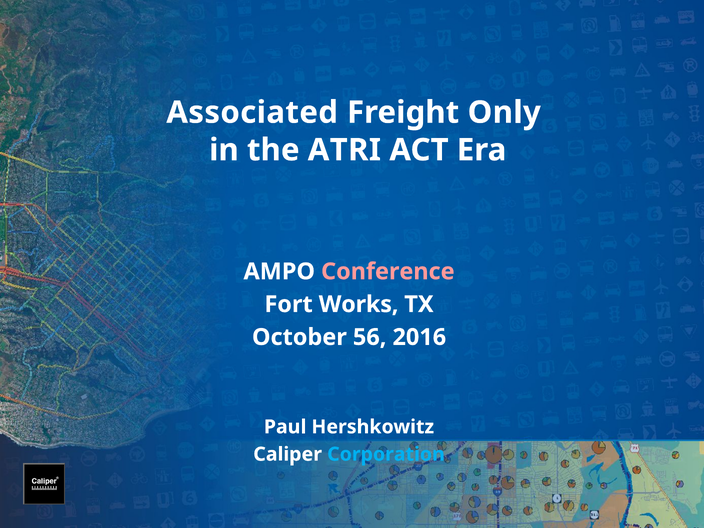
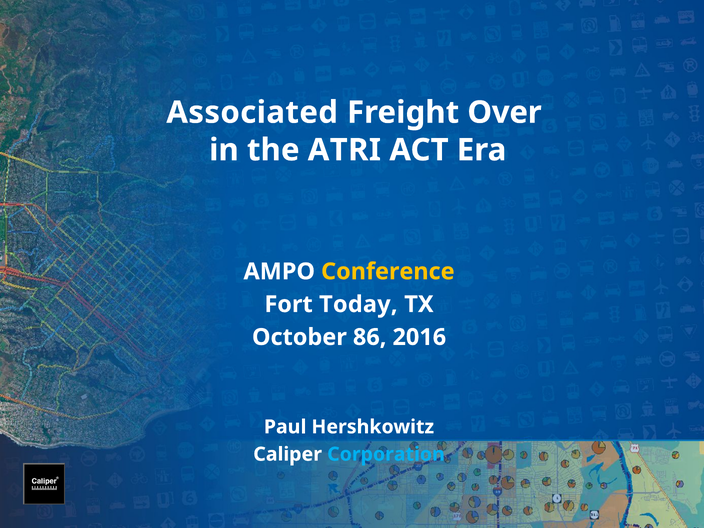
Only: Only -> Over
Conference colour: pink -> yellow
Works: Works -> Today
56: 56 -> 86
